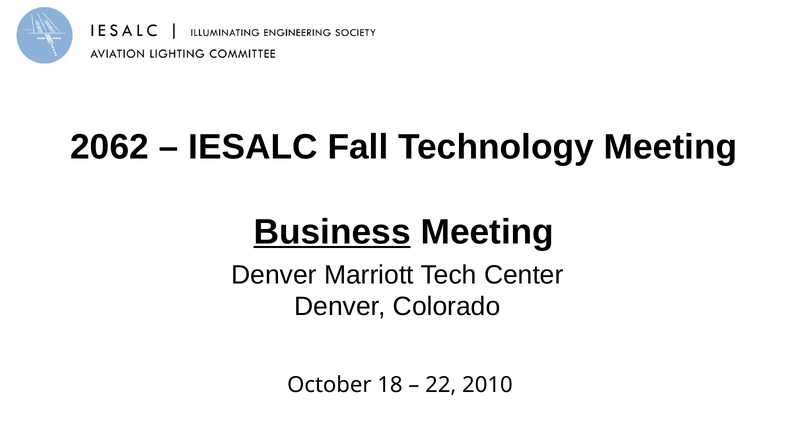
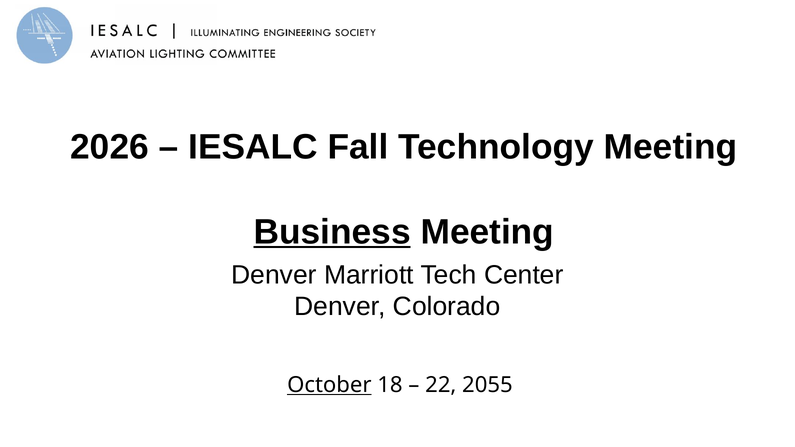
2062: 2062 -> 2026
October underline: none -> present
2010: 2010 -> 2055
